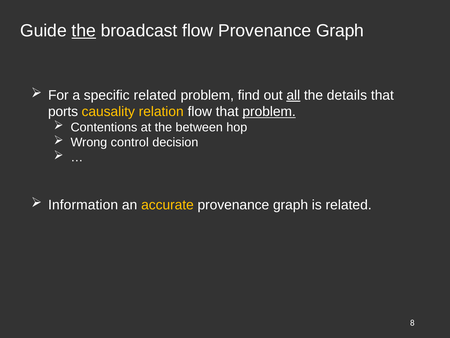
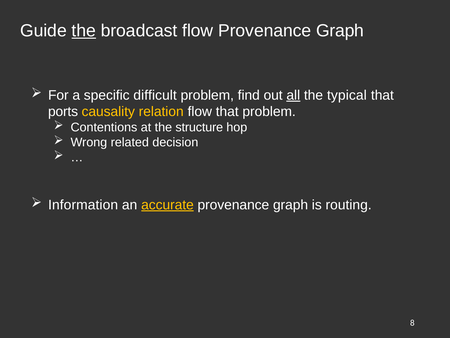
specific related: related -> difficult
details: details -> typical
problem at (269, 112) underline: present -> none
between: between -> structure
control: control -> related
accurate underline: none -> present
is related: related -> routing
